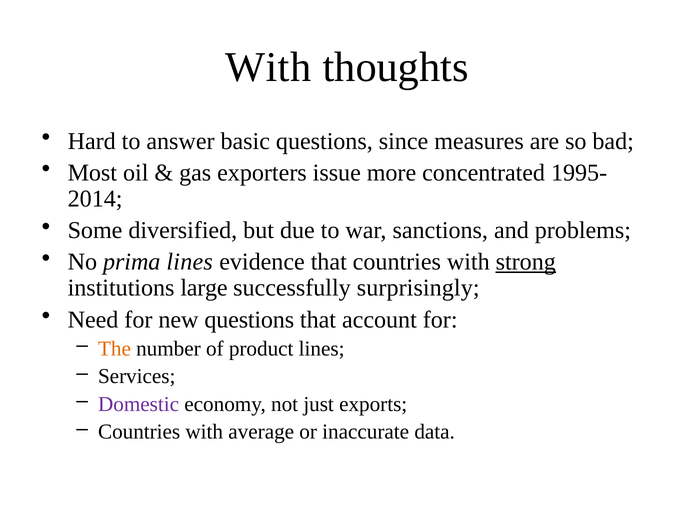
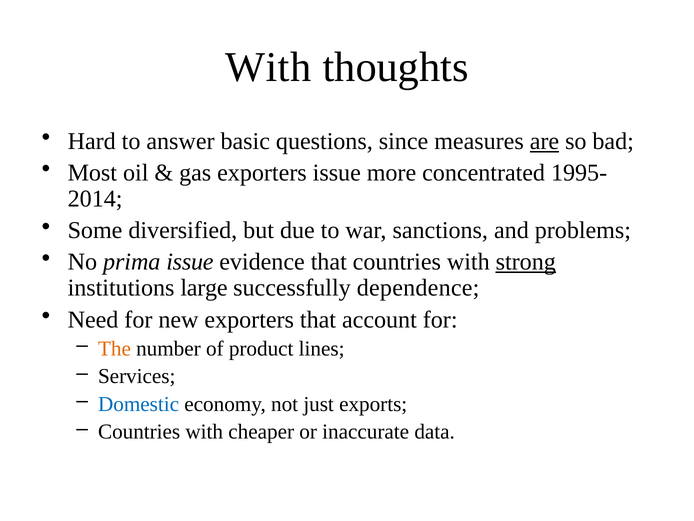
are underline: none -> present
prima lines: lines -> issue
surprisingly: surprisingly -> dependence
new questions: questions -> exporters
Domestic colour: purple -> blue
average: average -> cheaper
